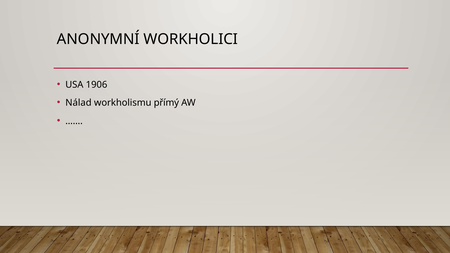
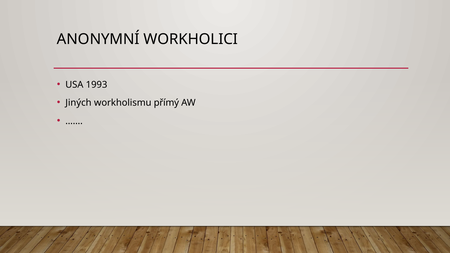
1906: 1906 -> 1993
Nálad: Nálad -> Jiných
